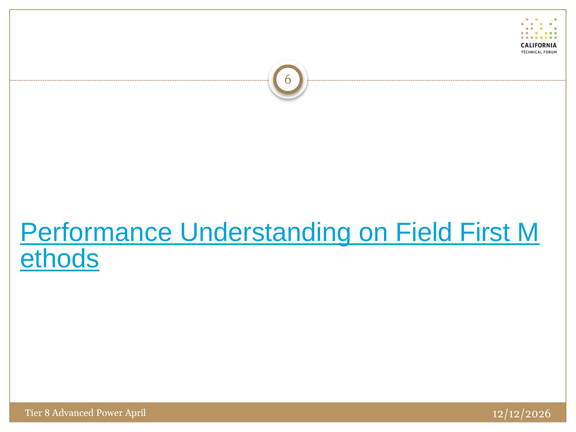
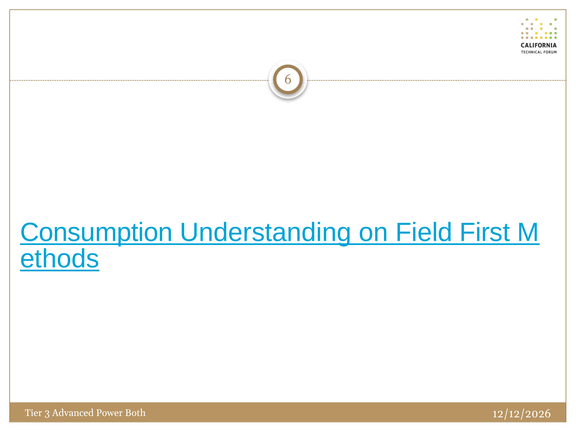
Performance: Performance -> Consumption
8: 8 -> 3
April: April -> Both
